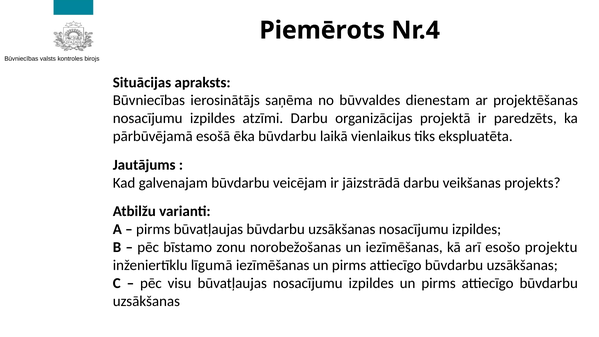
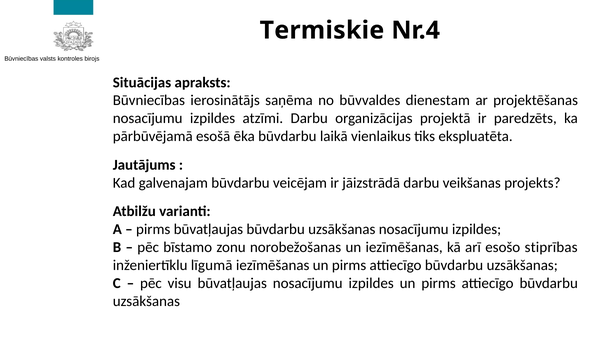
Piemērots: Piemērots -> Termiskie
projektu: projektu -> stiprības
